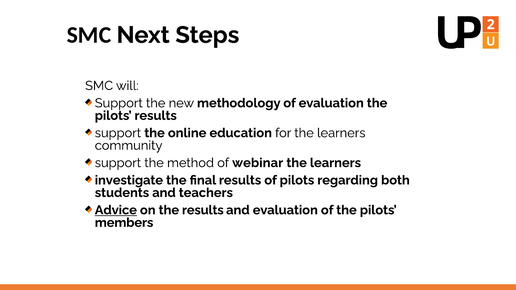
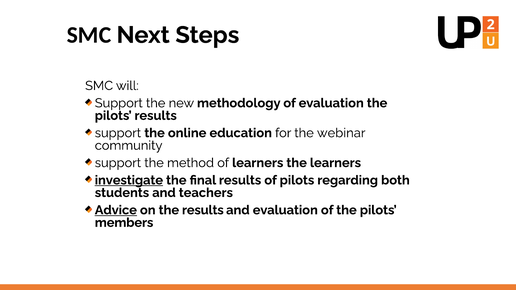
for the learners: learners -> webinar
of webinar: webinar -> learners
investigate underline: none -> present
